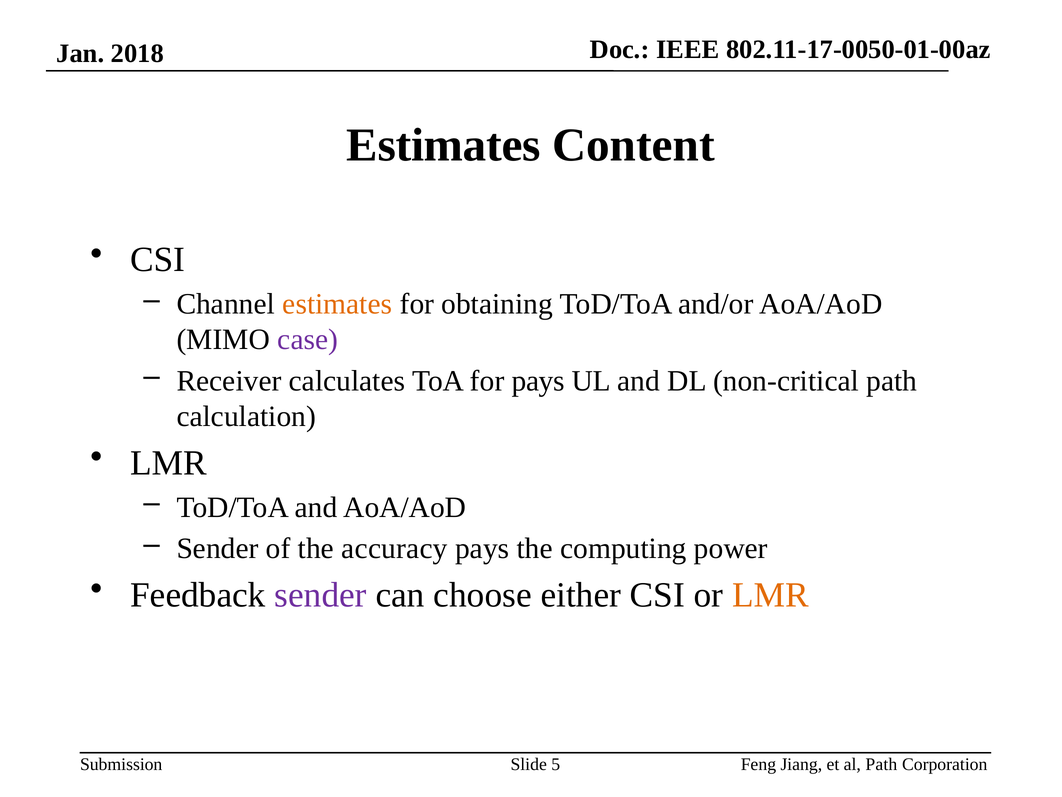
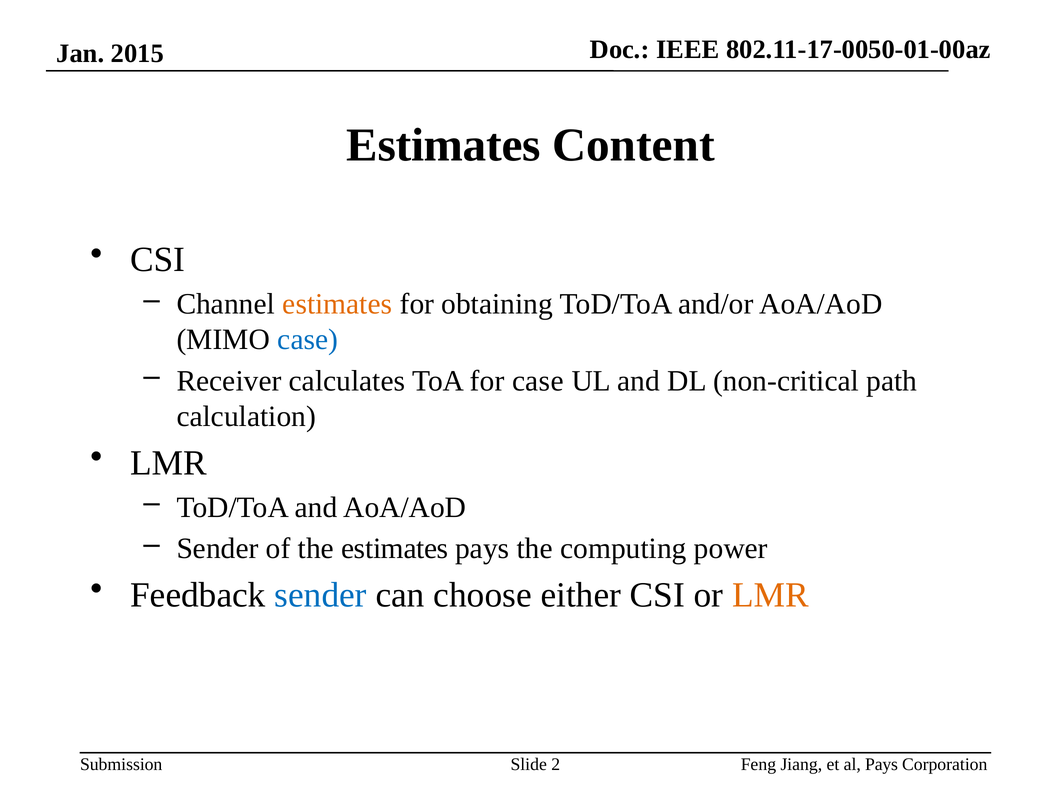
2018: 2018 -> 2015
case at (308, 339) colour: purple -> blue
for pays: pays -> case
the accuracy: accuracy -> estimates
sender at (321, 595) colour: purple -> blue
5: 5 -> 2
al Path: Path -> Pays
